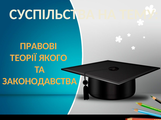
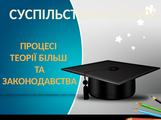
ПРАВОВІ: ПРАВОВІ -> ПРОЦЕСІ
ЯКОГО: ЯКОГО -> БІЛЬШ
